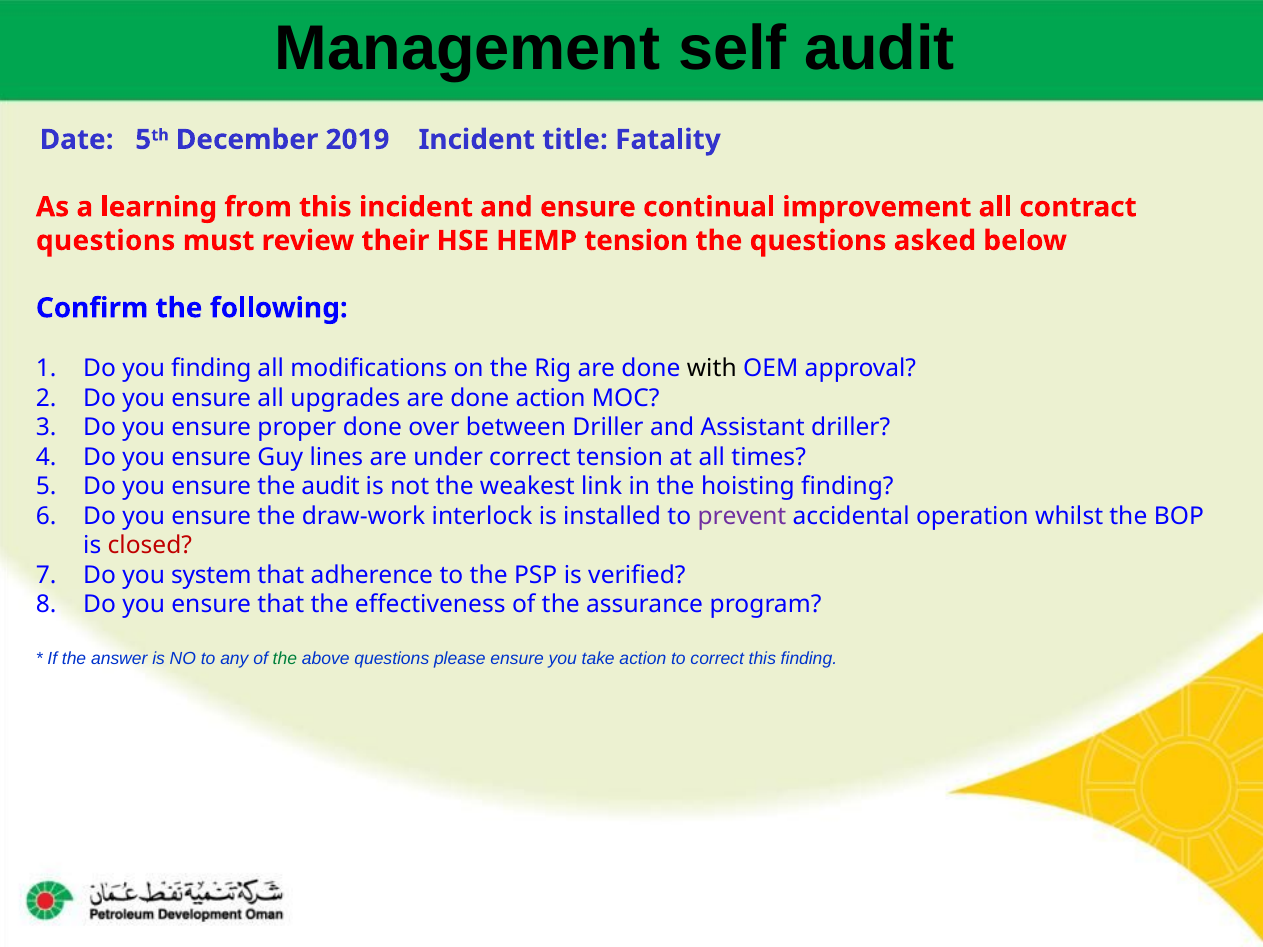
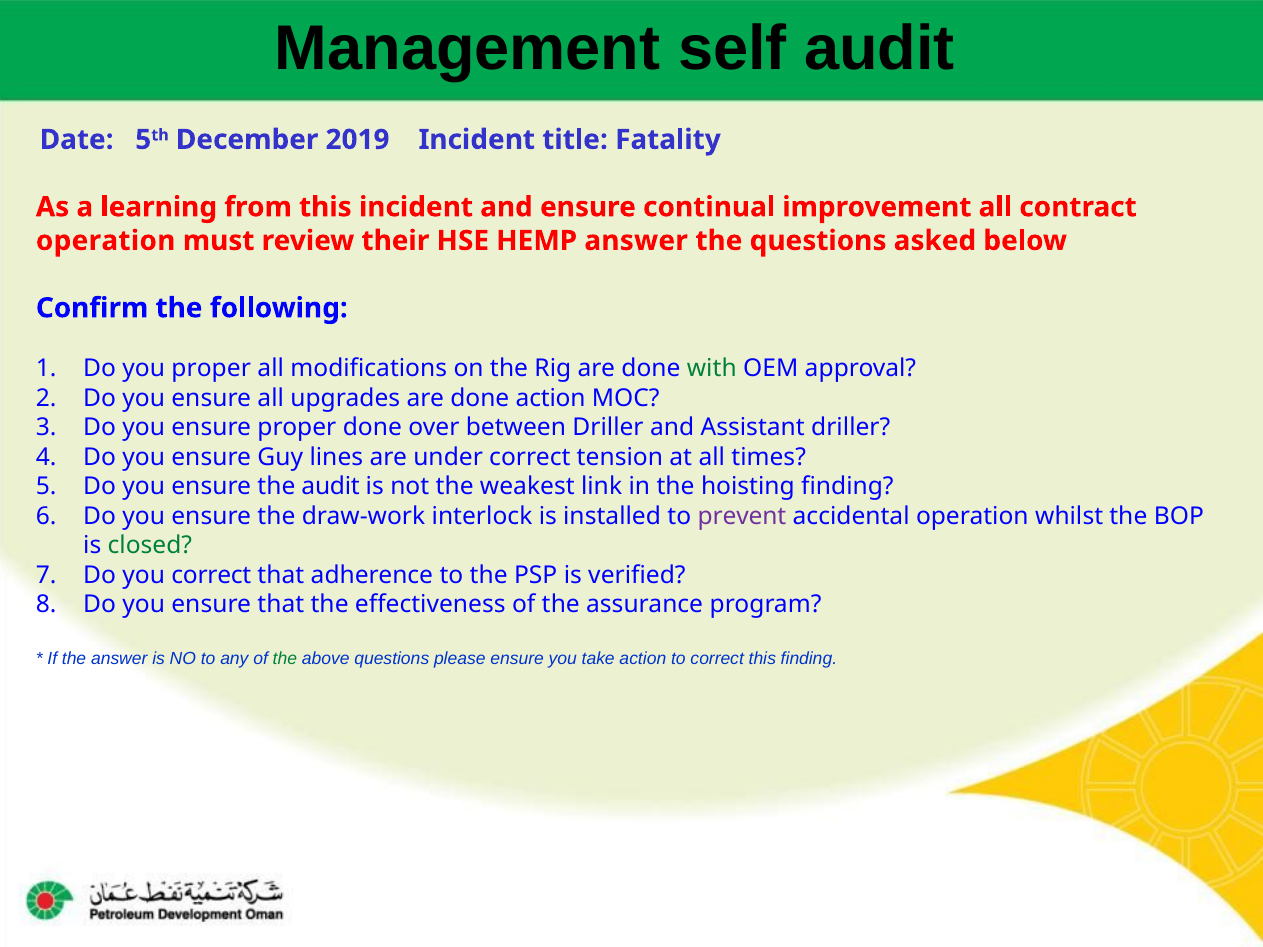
questions at (106, 241): questions -> operation
HEMP tension: tension -> answer
you finding: finding -> proper
with colour: black -> green
closed colour: red -> green
you system: system -> correct
